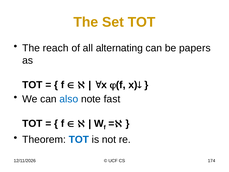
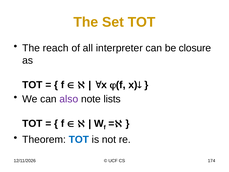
alternating: alternating -> interpreter
papers: papers -> closure
also colour: blue -> purple
fast: fast -> lists
